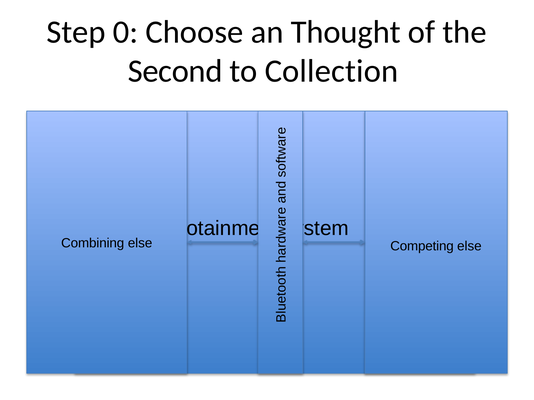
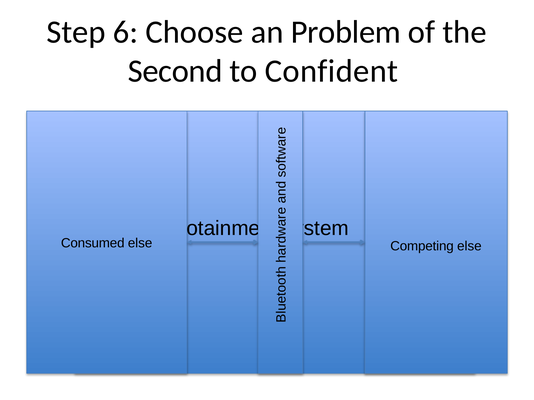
0: 0 -> 6
Thought: Thought -> Problem
Collection: Collection -> Confident
Combining: Combining -> Consumed
